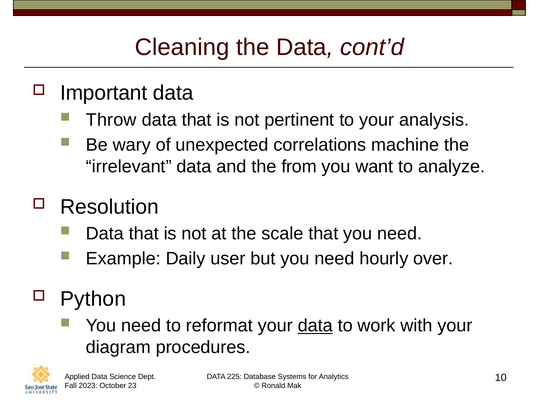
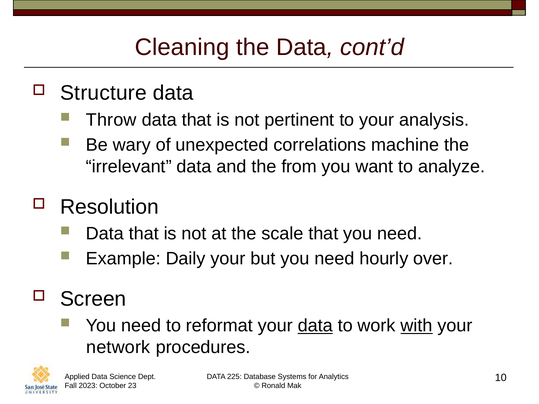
Important: Important -> Structure
Daily user: user -> your
Python: Python -> Screen
with underline: none -> present
diagram: diagram -> network
